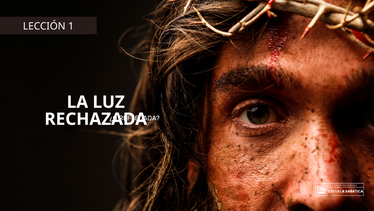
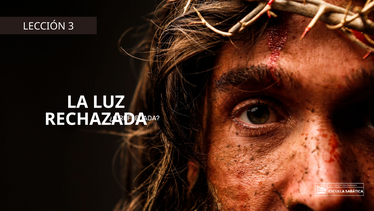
1: 1 -> 3
